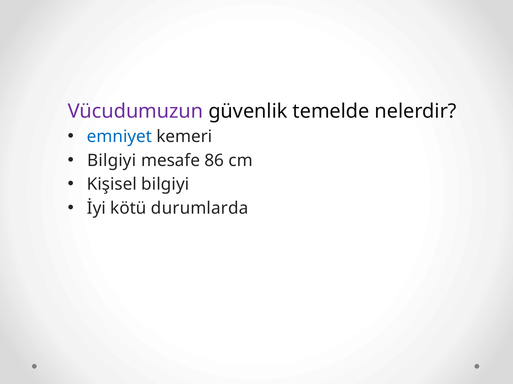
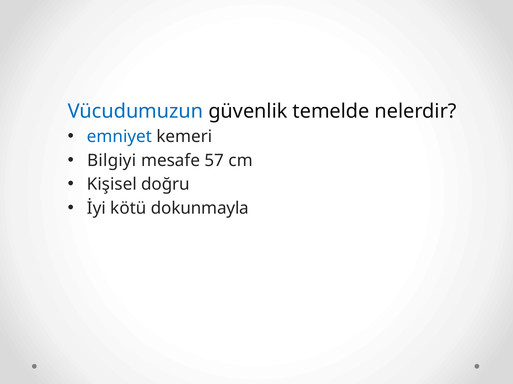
Vücudumuzun colour: purple -> blue
86: 86 -> 57
Kişisel bilgiyi: bilgiyi -> doğru
durumlarda: durumlarda -> dokunmayla
